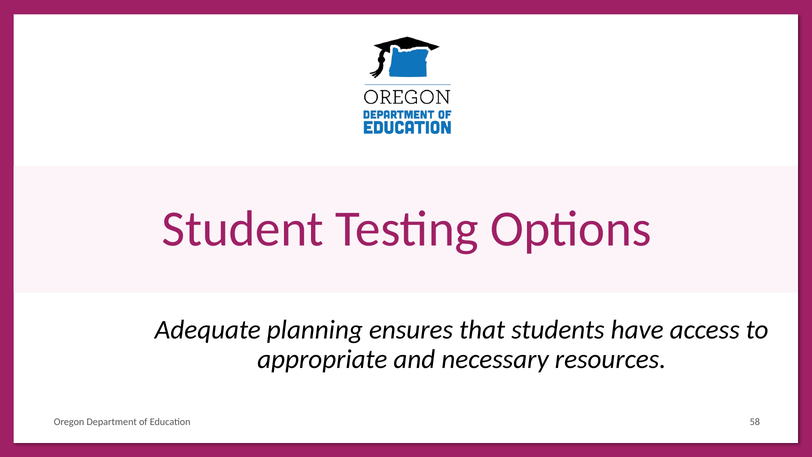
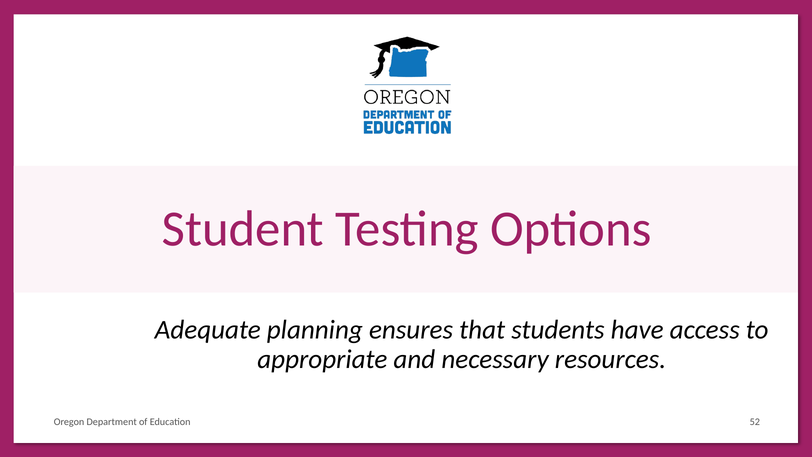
58: 58 -> 52
